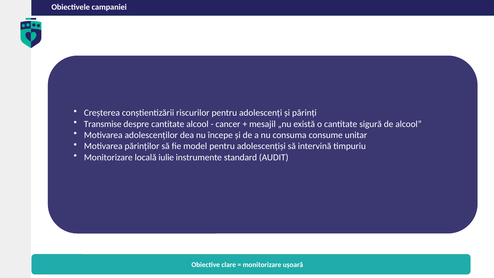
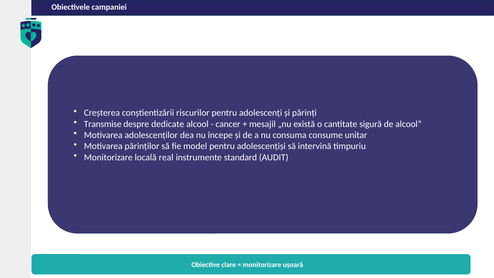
despre cantitate: cantitate -> dedicate
iulie: iulie -> real
